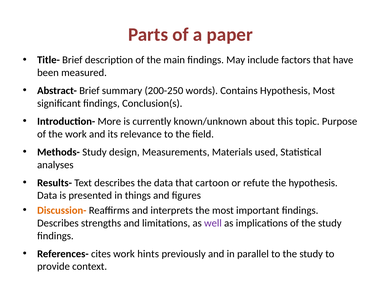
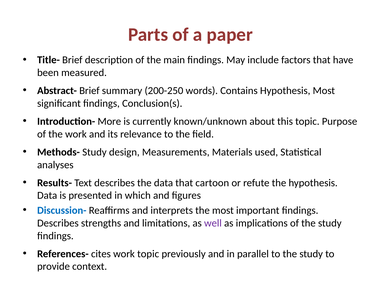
things: things -> which
Discussion- colour: orange -> blue
work hints: hints -> topic
